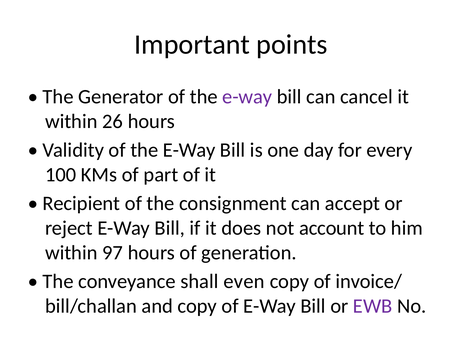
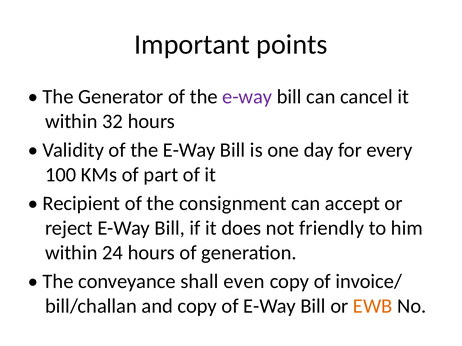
26: 26 -> 32
account: account -> friendly
97: 97 -> 24
EWB colour: purple -> orange
